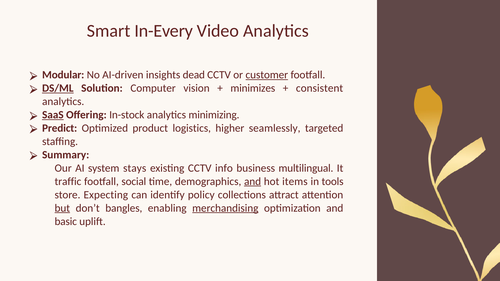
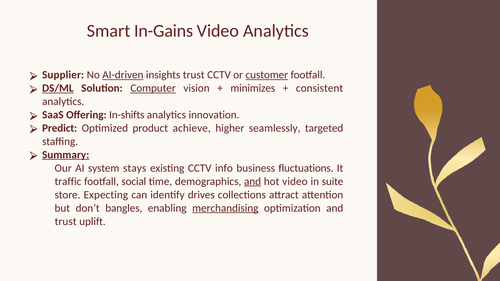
In-Every: In-Every -> In-Gains
Modular: Modular -> Supplier
AI-driven underline: none -> present
insights dead: dead -> trust
Computer underline: none -> present
SaaS underline: present -> none
In-stock: In-stock -> In-shifts
minimizing: minimizing -> innovation
logistics: logistics -> achieve
Summary underline: none -> present
multilingual: multilingual -> fluctuations
hot items: items -> video
tools: tools -> suite
policy: policy -> drives
but underline: present -> none
basic at (66, 222): basic -> trust
